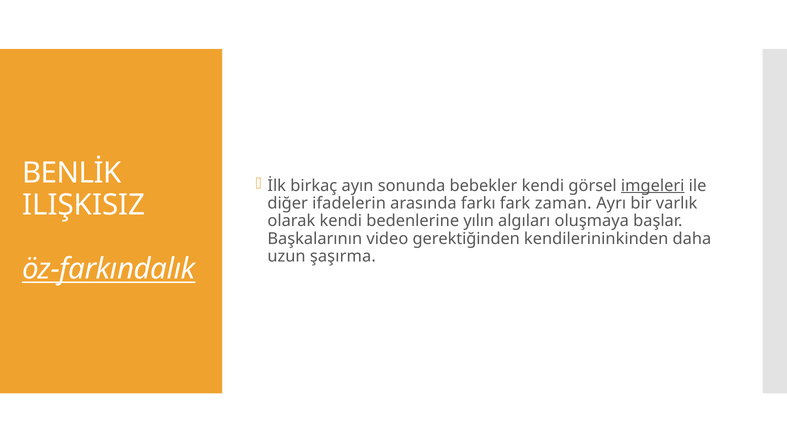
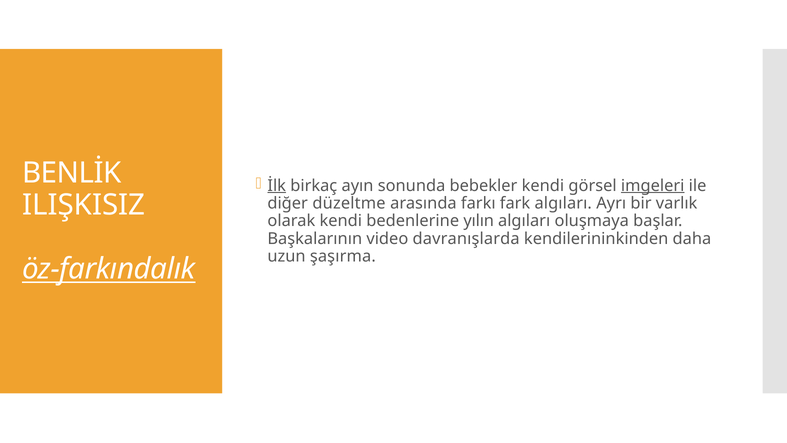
İlk underline: none -> present
ifadelerin: ifadelerin -> düzeltme
fark zaman: zaman -> algıları
gerektiğinden: gerektiğinden -> davranışlarda
